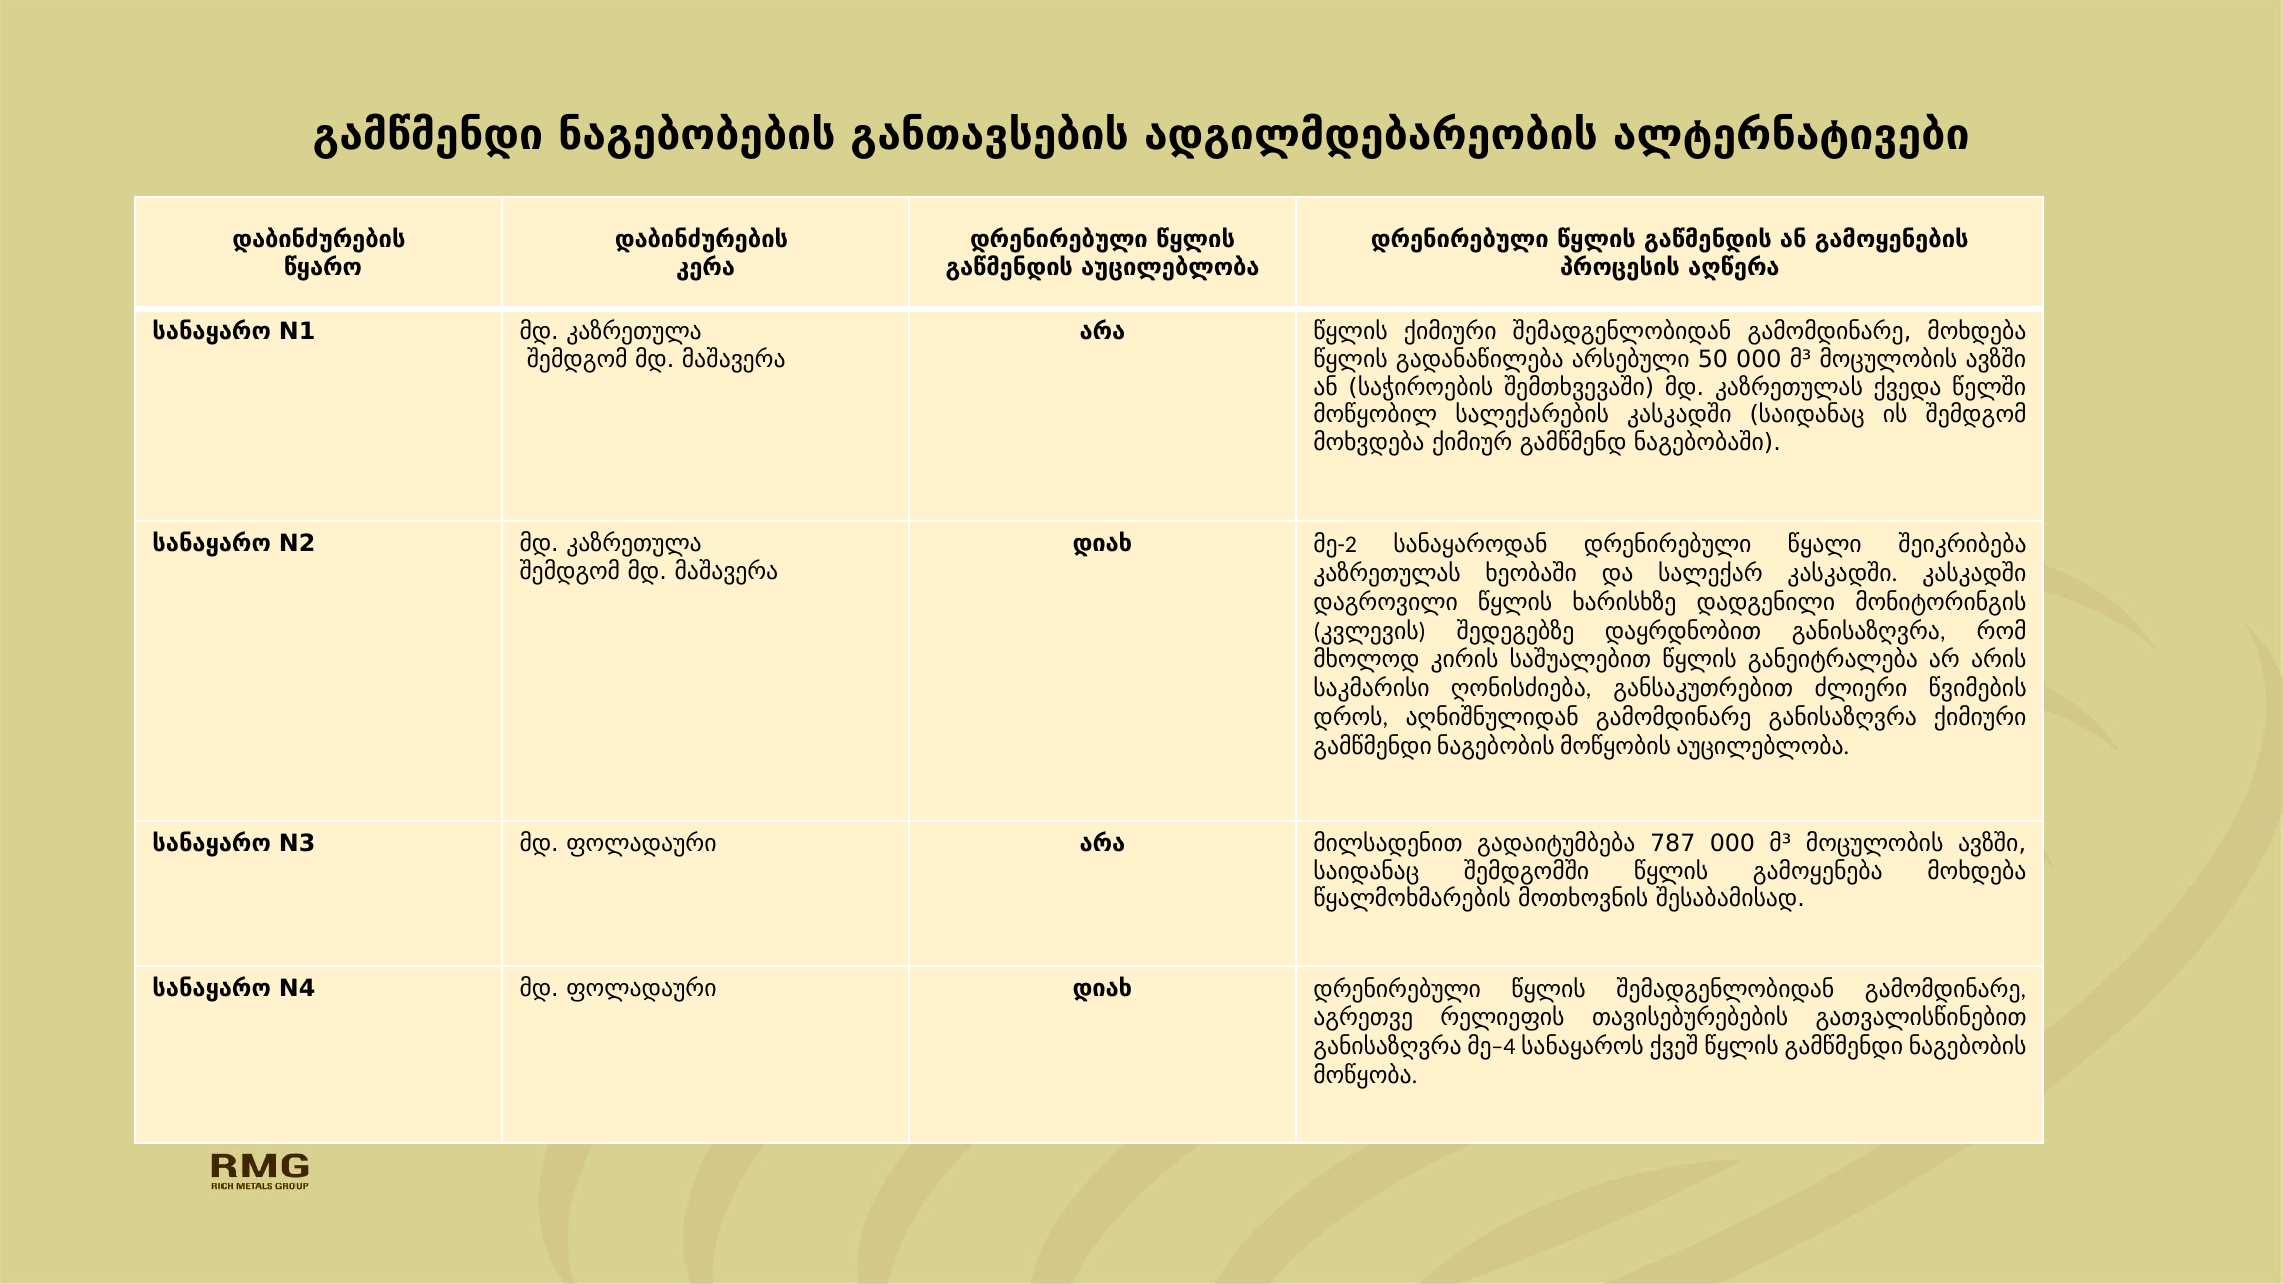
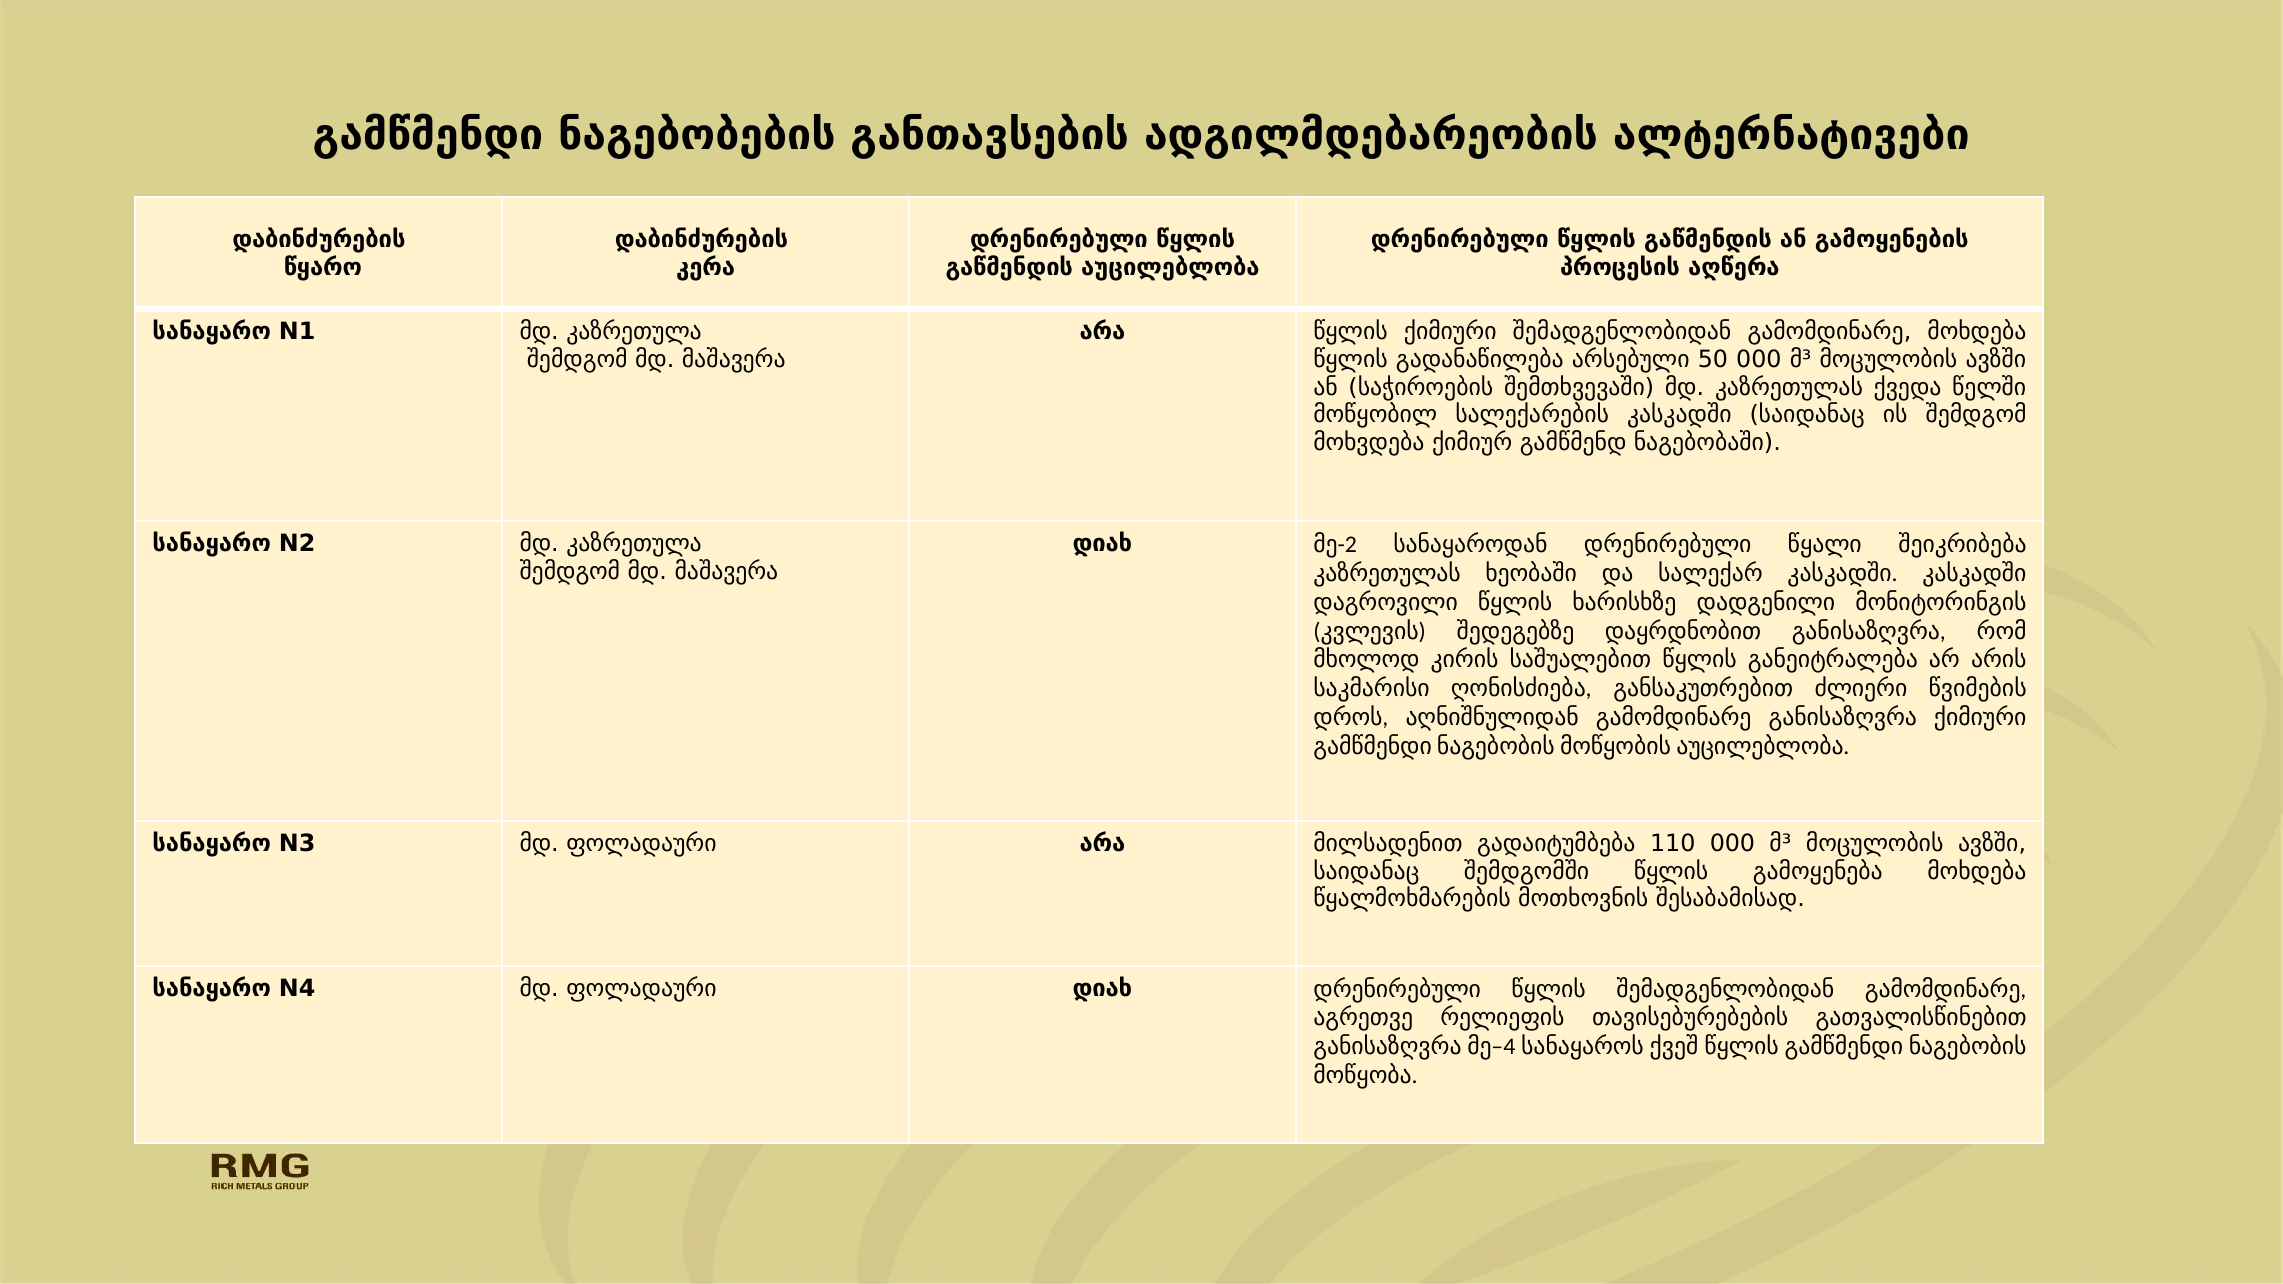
787: 787 -> 110
